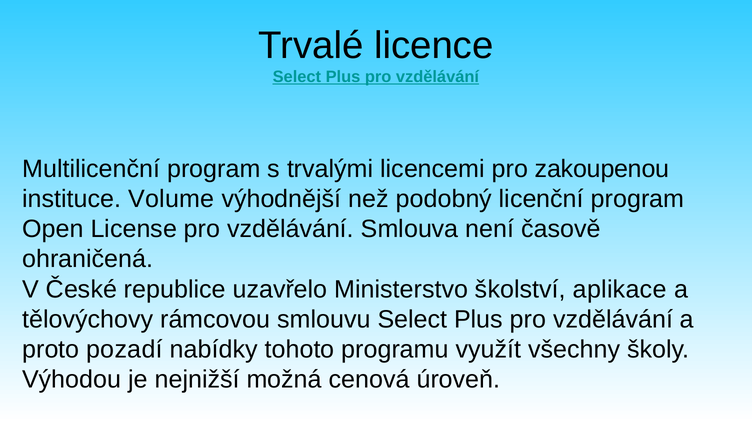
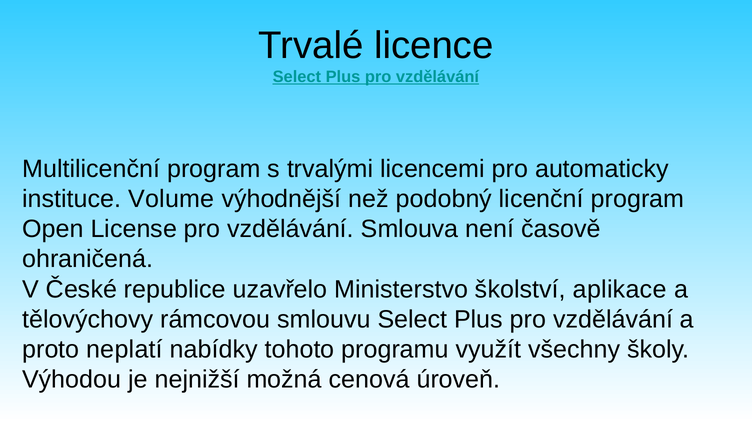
zakoupenou: zakoupenou -> automaticky
pozadí: pozadí -> neplatí
